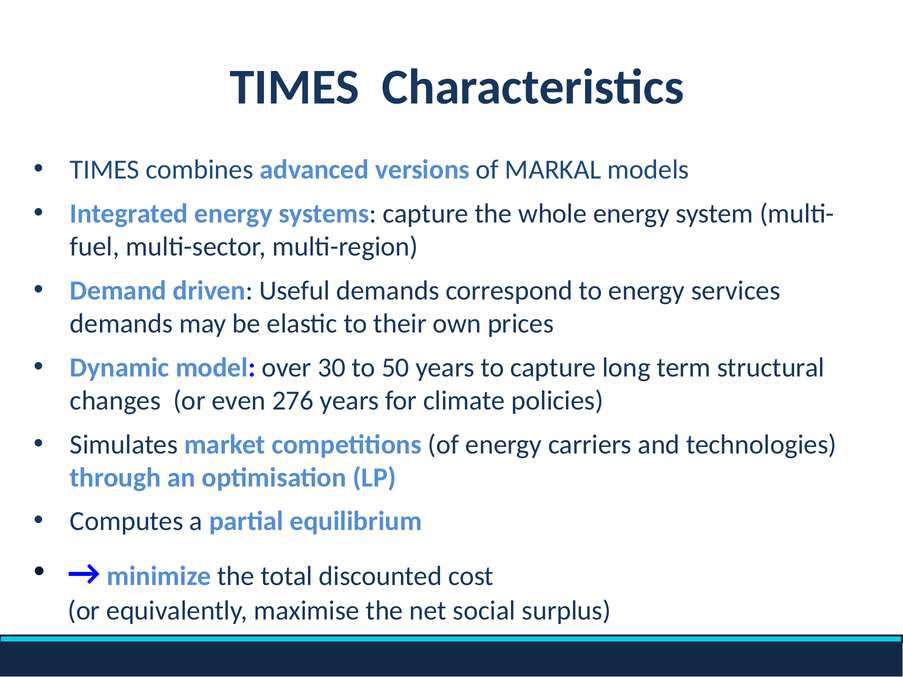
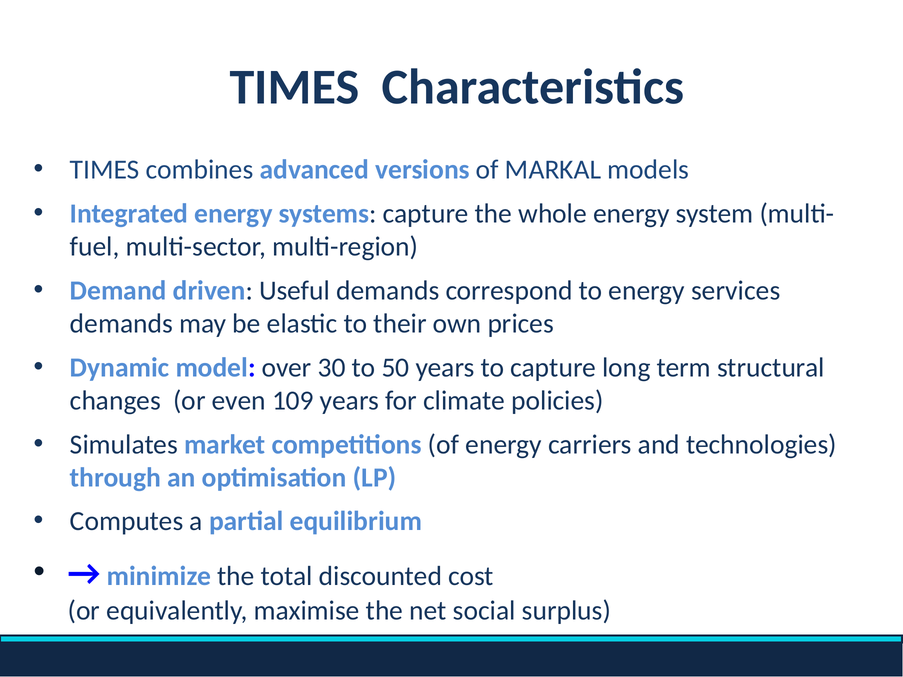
276: 276 -> 109
